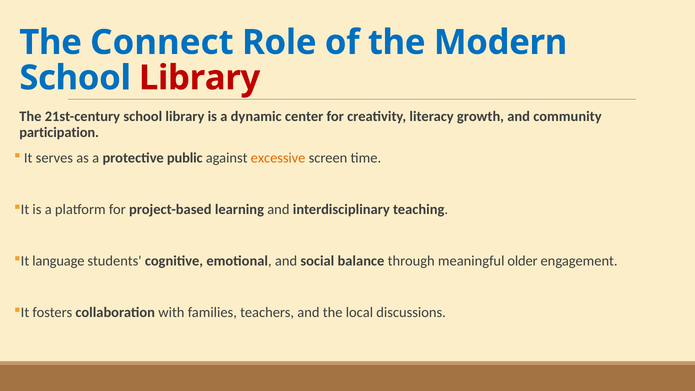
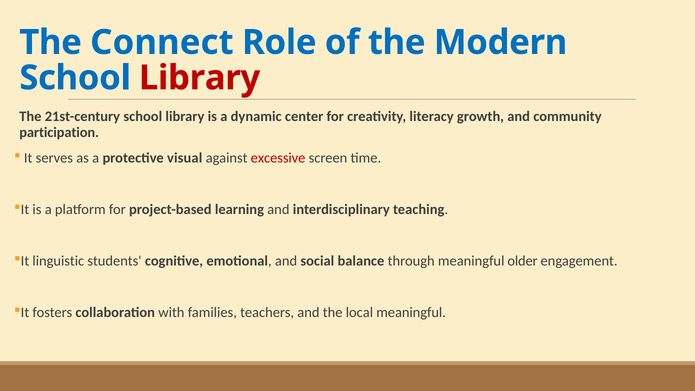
public: public -> visual
excessive colour: orange -> red
language: language -> linguistic
local discussions: discussions -> meaningful
